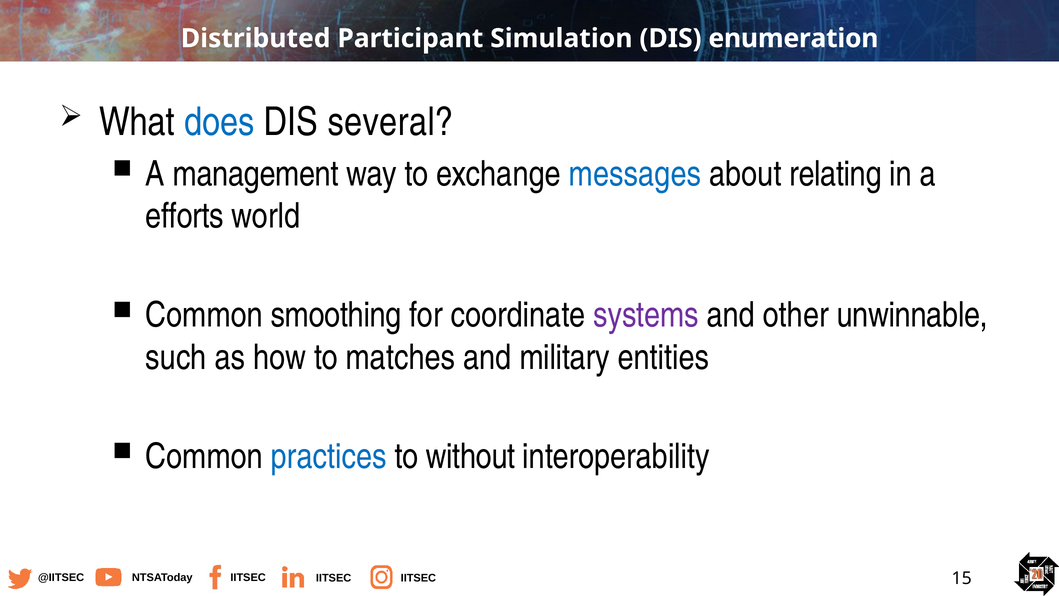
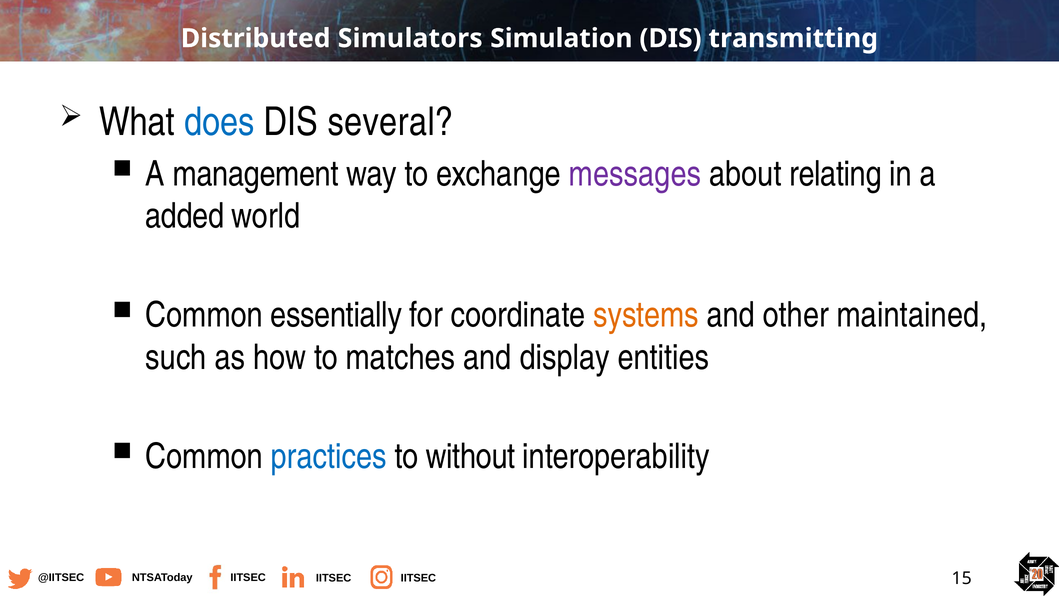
Participant: Participant -> Simulators
enumeration: enumeration -> transmitting
messages colour: blue -> purple
efforts: efforts -> added
smoothing: smoothing -> essentially
systems colour: purple -> orange
unwinnable: unwinnable -> maintained
military: military -> display
